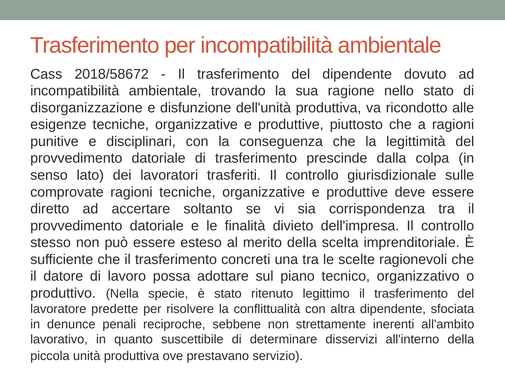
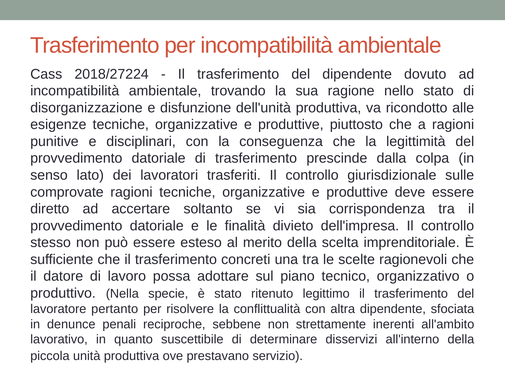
2018/58672: 2018/58672 -> 2018/27224
predette: predette -> pertanto
